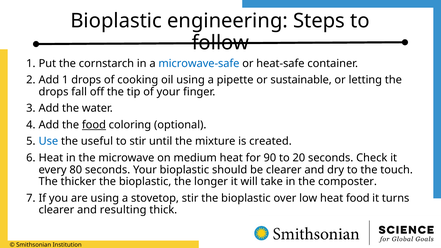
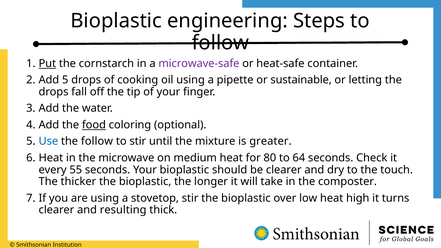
Put underline: none -> present
microwave-safe colour: blue -> purple
Add 1: 1 -> 5
the useful: useful -> follow
created: created -> greater
90: 90 -> 80
20: 20 -> 64
80: 80 -> 55
heat food: food -> high
